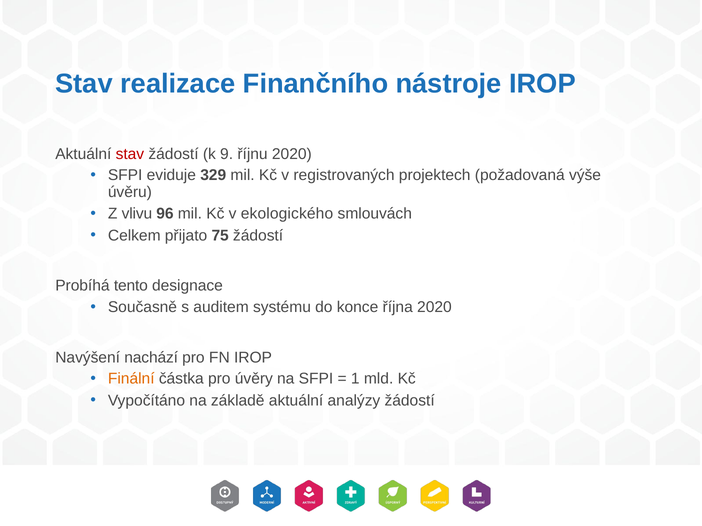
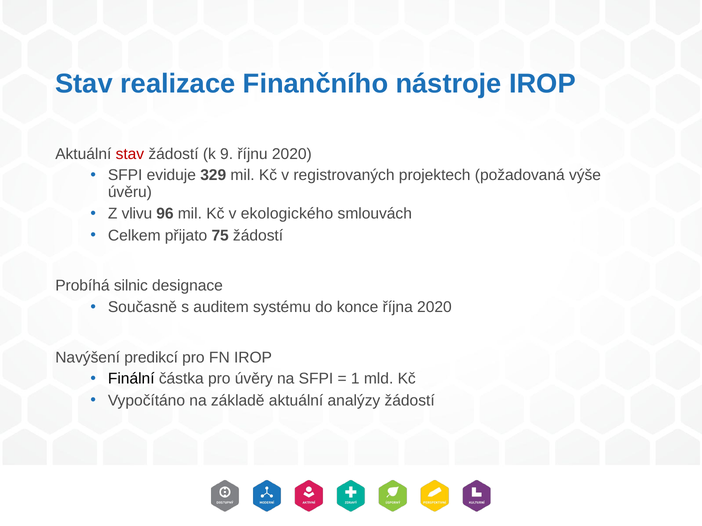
tento: tento -> silnic
nachází: nachází -> predikcí
Finální colour: orange -> black
